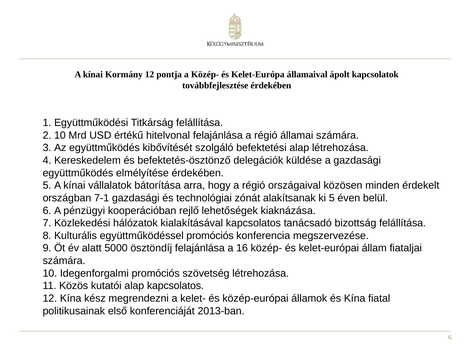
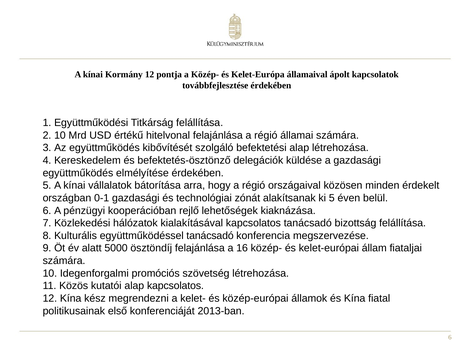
7-1: 7-1 -> 0-1
együttműködéssel promóciós: promóciós -> tanácsadó
